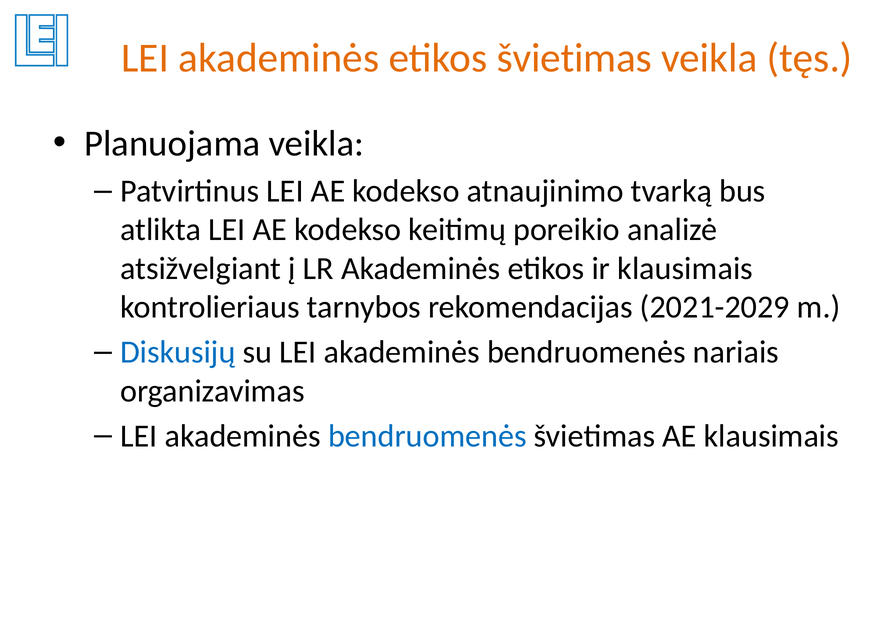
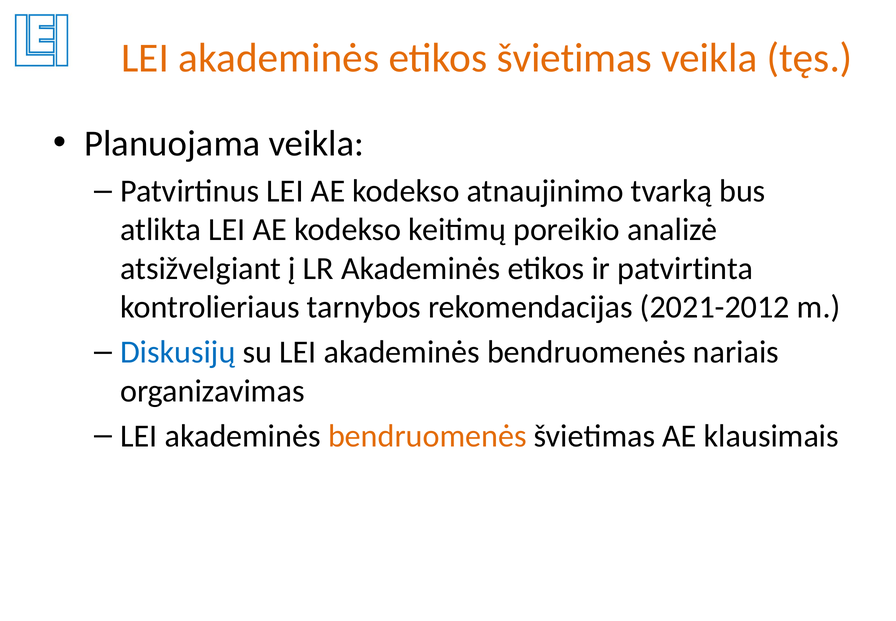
ir klausimais: klausimais -> patvirtinta
2021-2029: 2021-2029 -> 2021-2012
bendruomenės at (427, 436) colour: blue -> orange
